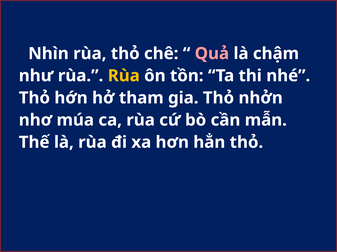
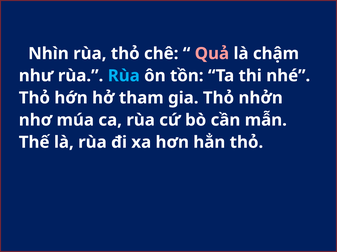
Rùa at (124, 76) colour: yellow -> light blue
